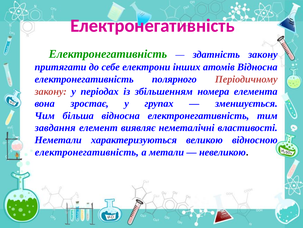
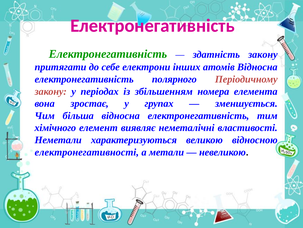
завдання: завдання -> хімічного
електронегативність at (87, 152): електронегативність -> електронегативності
